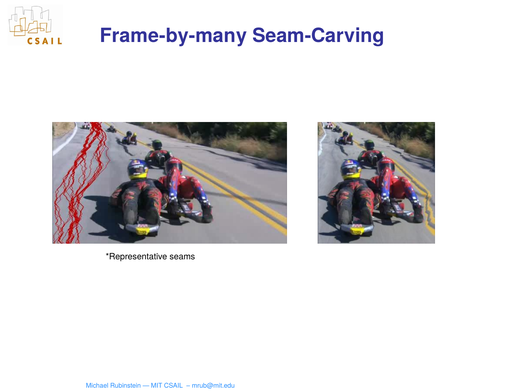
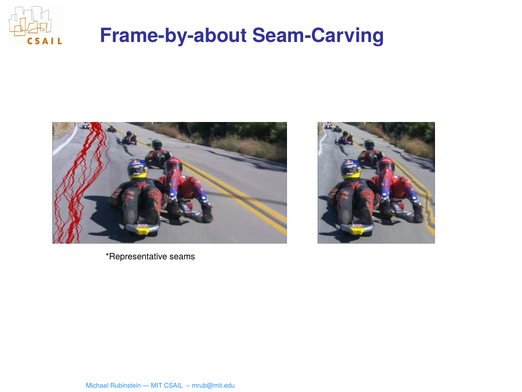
Frame-by-many: Frame-by-many -> Frame-by-about
